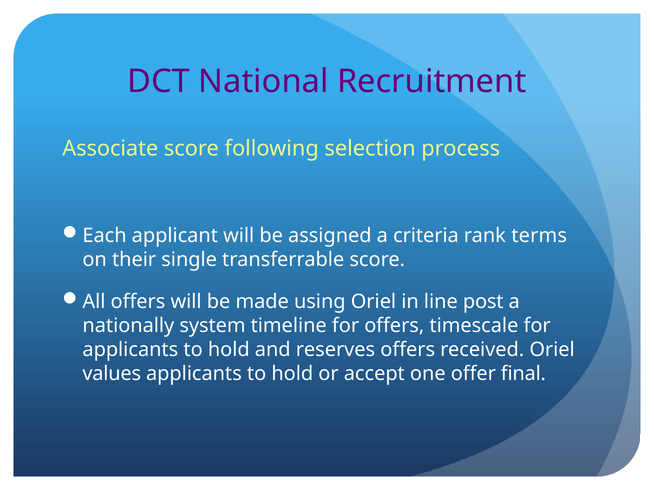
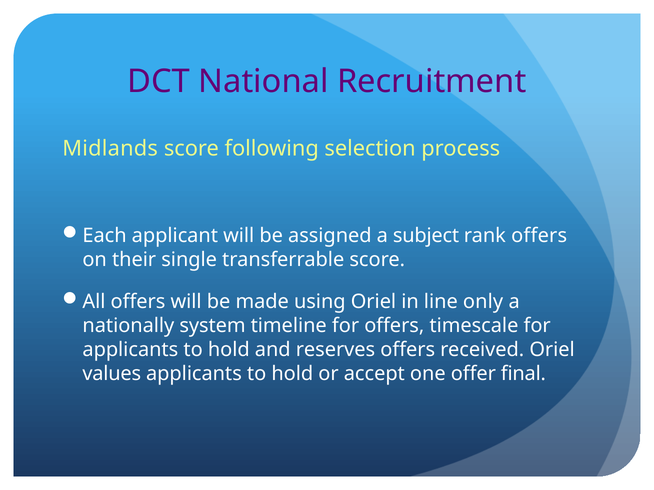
Associate: Associate -> Midlands
criteria: criteria -> subject
rank terms: terms -> offers
post: post -> only
